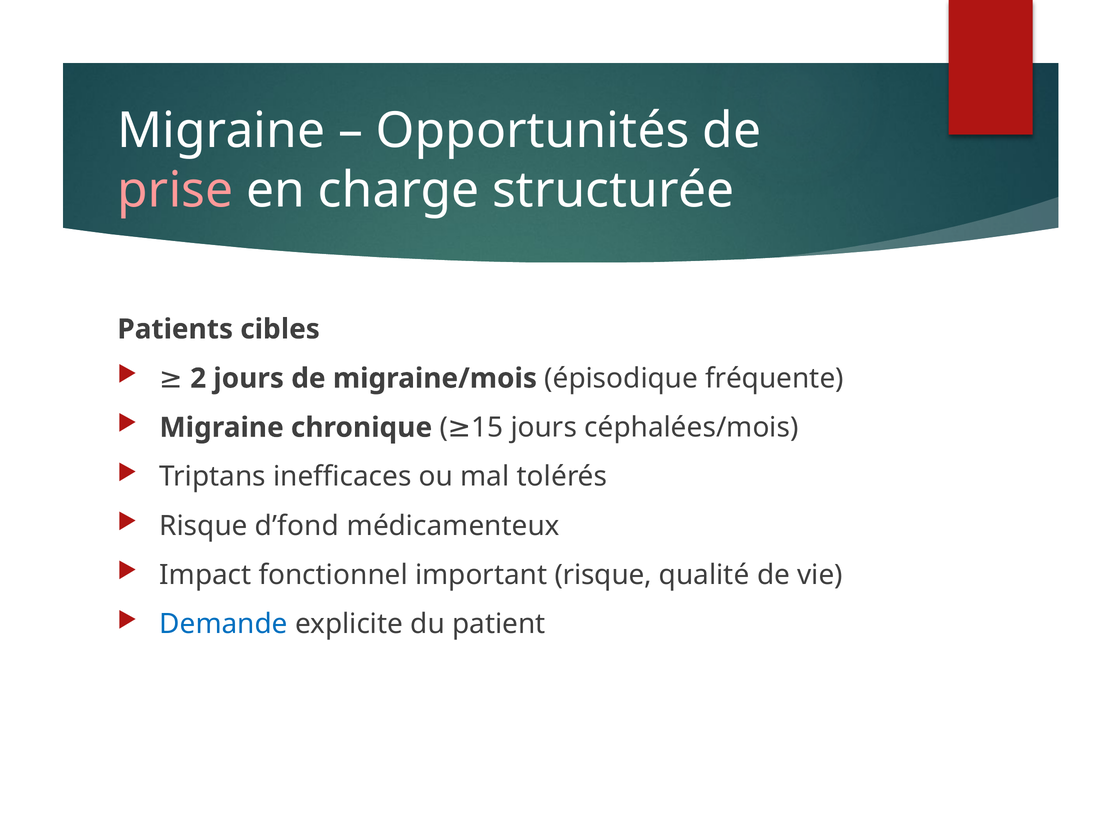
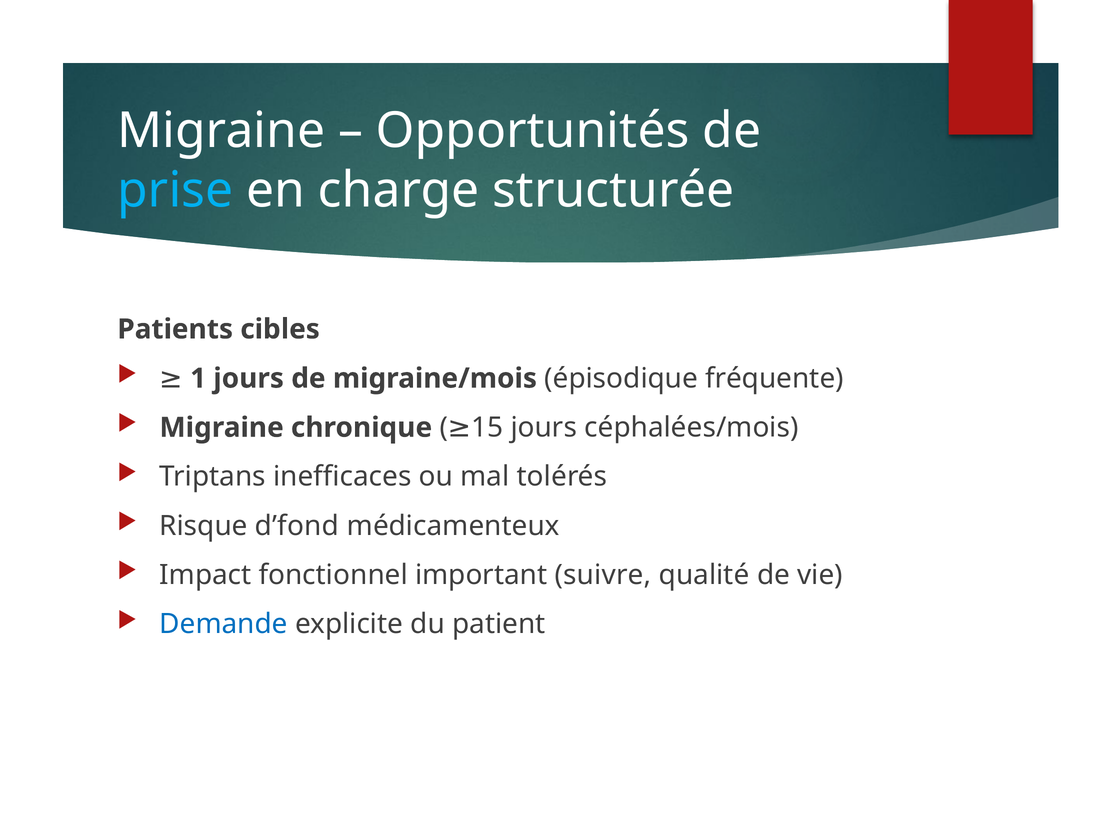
prise colour: pink -> light blue
2: 2 -> 1
important risque: risque -> suivre
